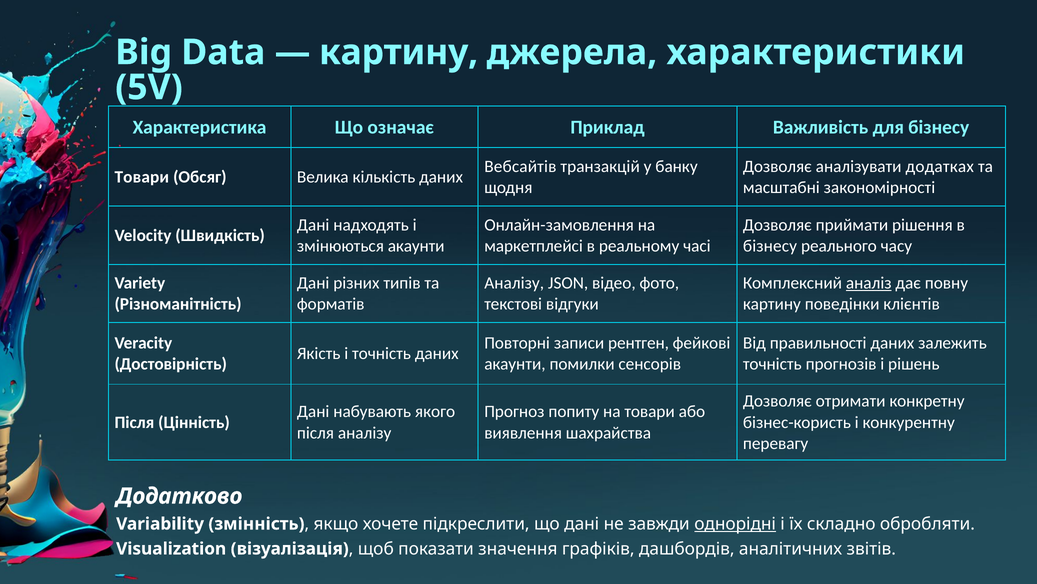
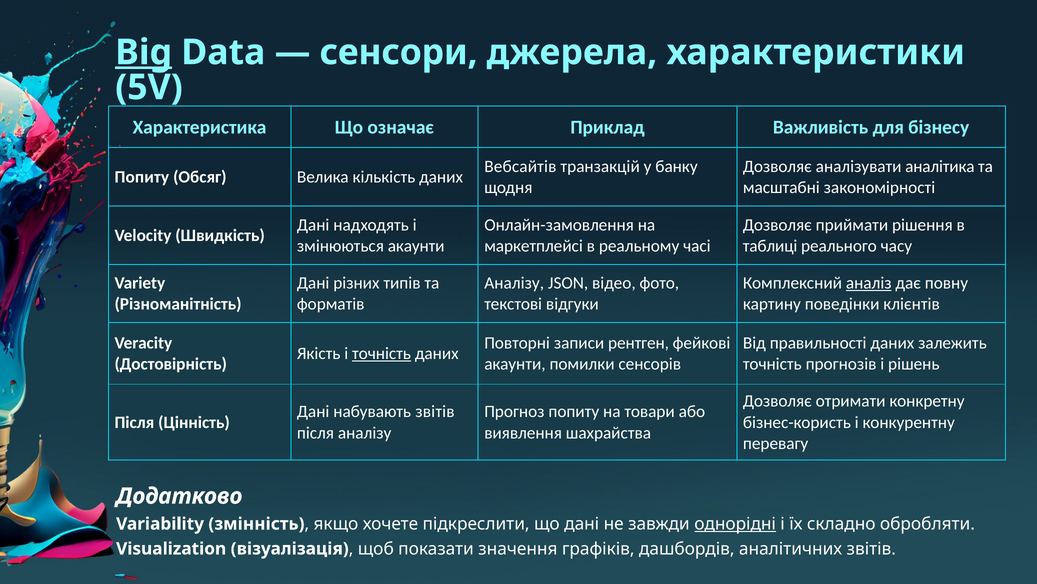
Big underline: none -> present
картину at (399, 52): картину -> сенсори
додатках: додатках -> аналітика
Товари at (142, 177): Товари -> Попиту
бізнесу at (770, 246): бізнесу -> таблиці
точність at (382, 353) underline: none -> present
набувають якого: якого -> звітів
